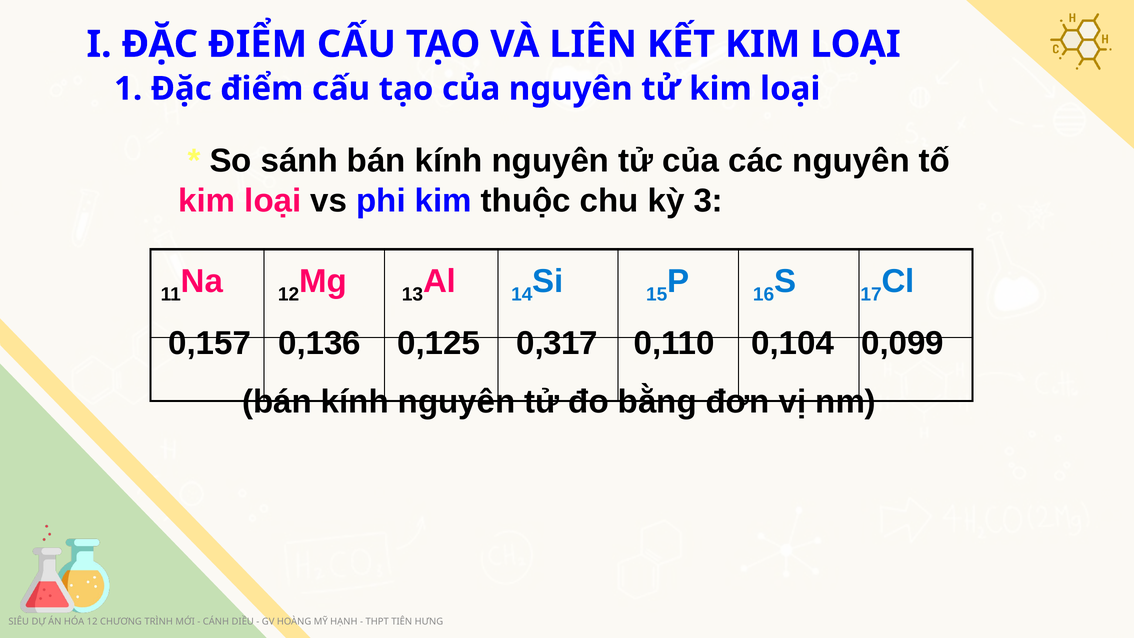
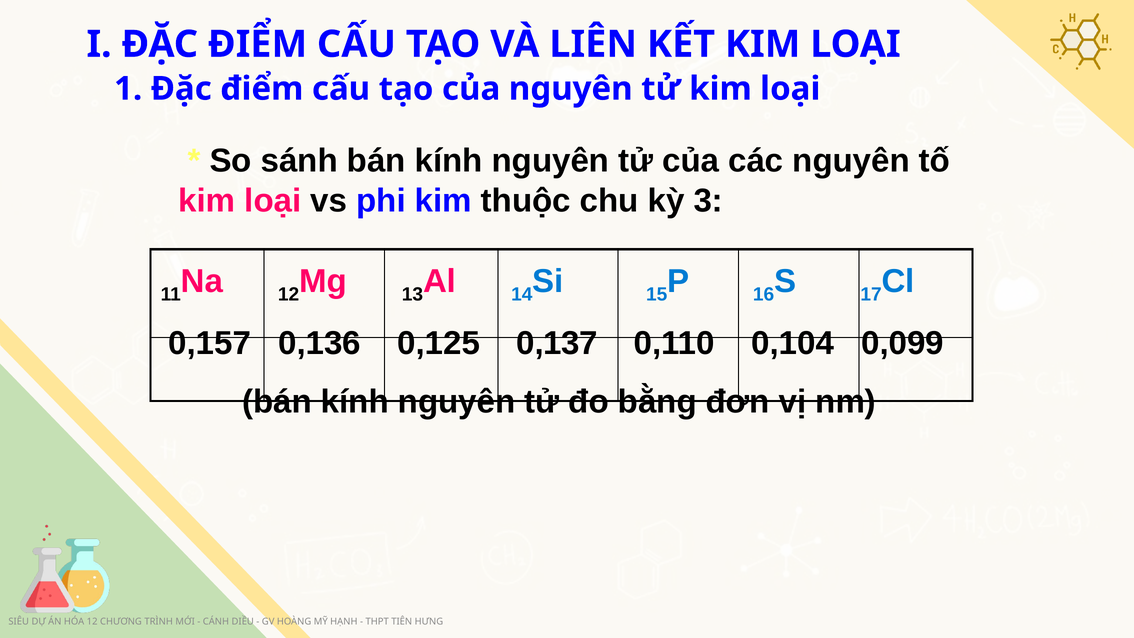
0,317: 0,317 -> 0,137
